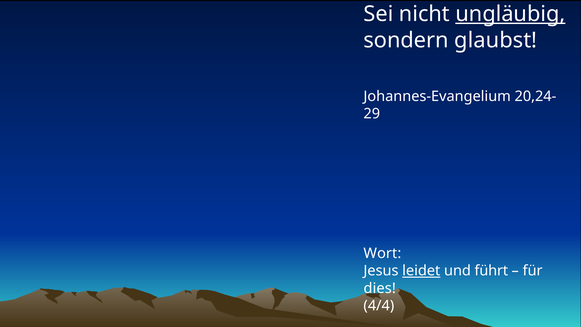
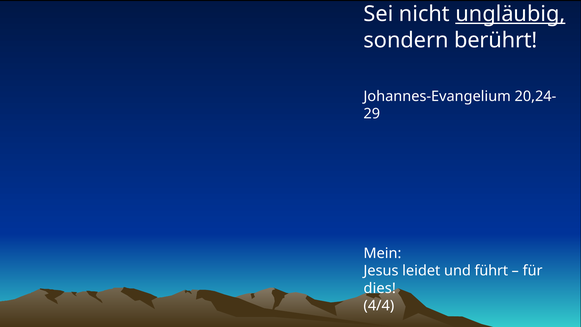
glaubst: glaubst -> berührt
Wort: Wort -> Mein
leidet underline: present -> none
